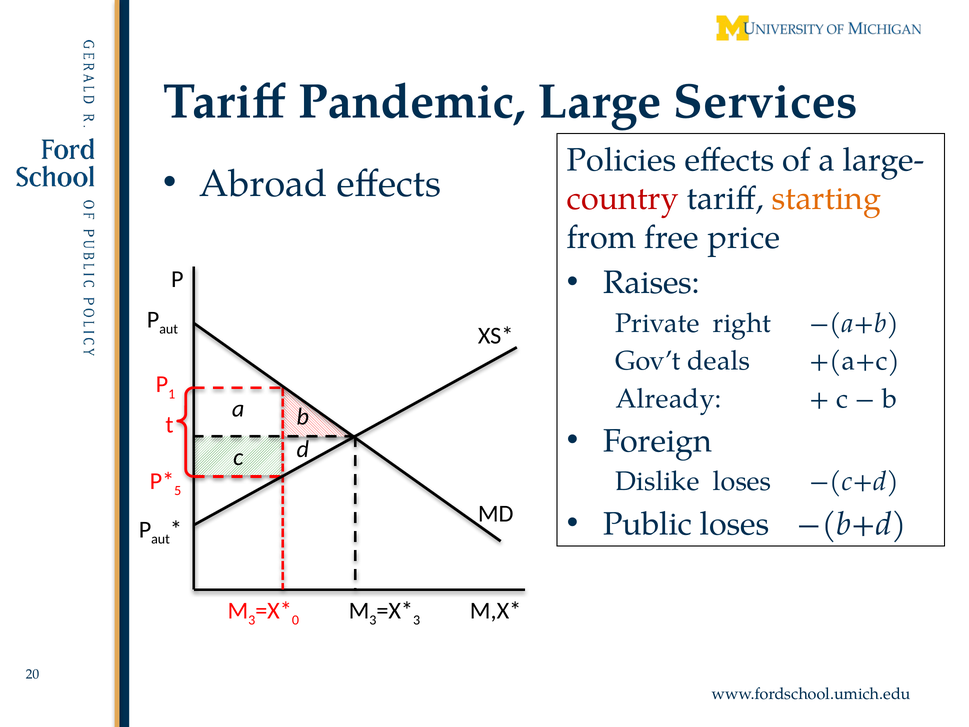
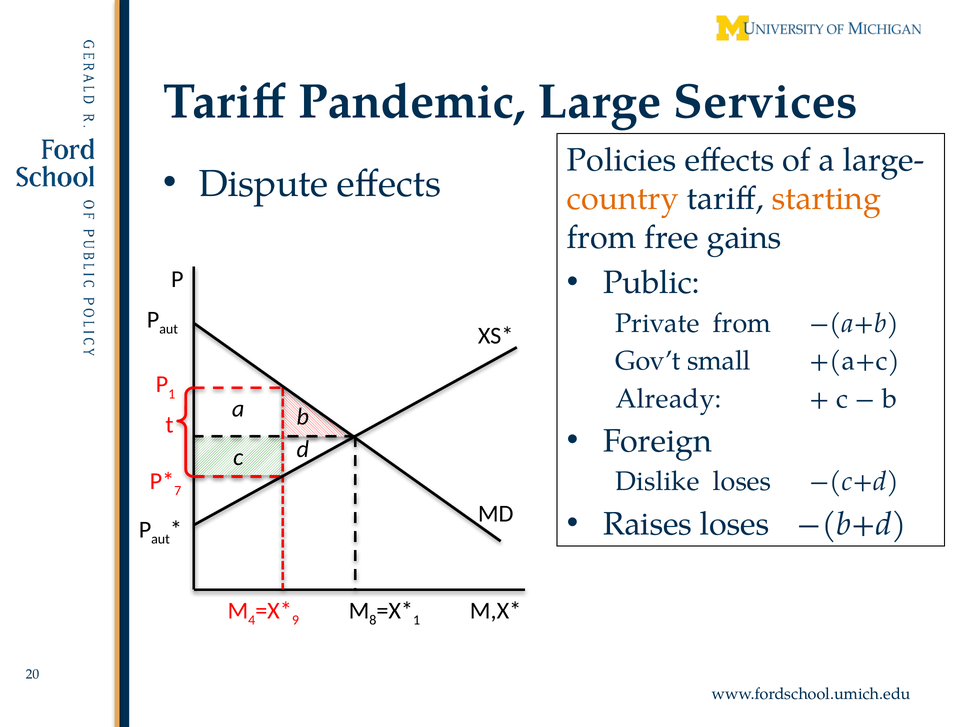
Abroad: Abroad -> Dispute
country colour: red -> orange
price: price -> gains
Raises: Raises -> Public
Private right: right -> from
deals: deals -> small
5: 5 -> 7
Public: Public -> Raises
3 at (252, 620): 3 -> 4
0: 0 -> 9
3 at (373, 620): 3 -> 8
3 at (417, 620): 3 -> 1
